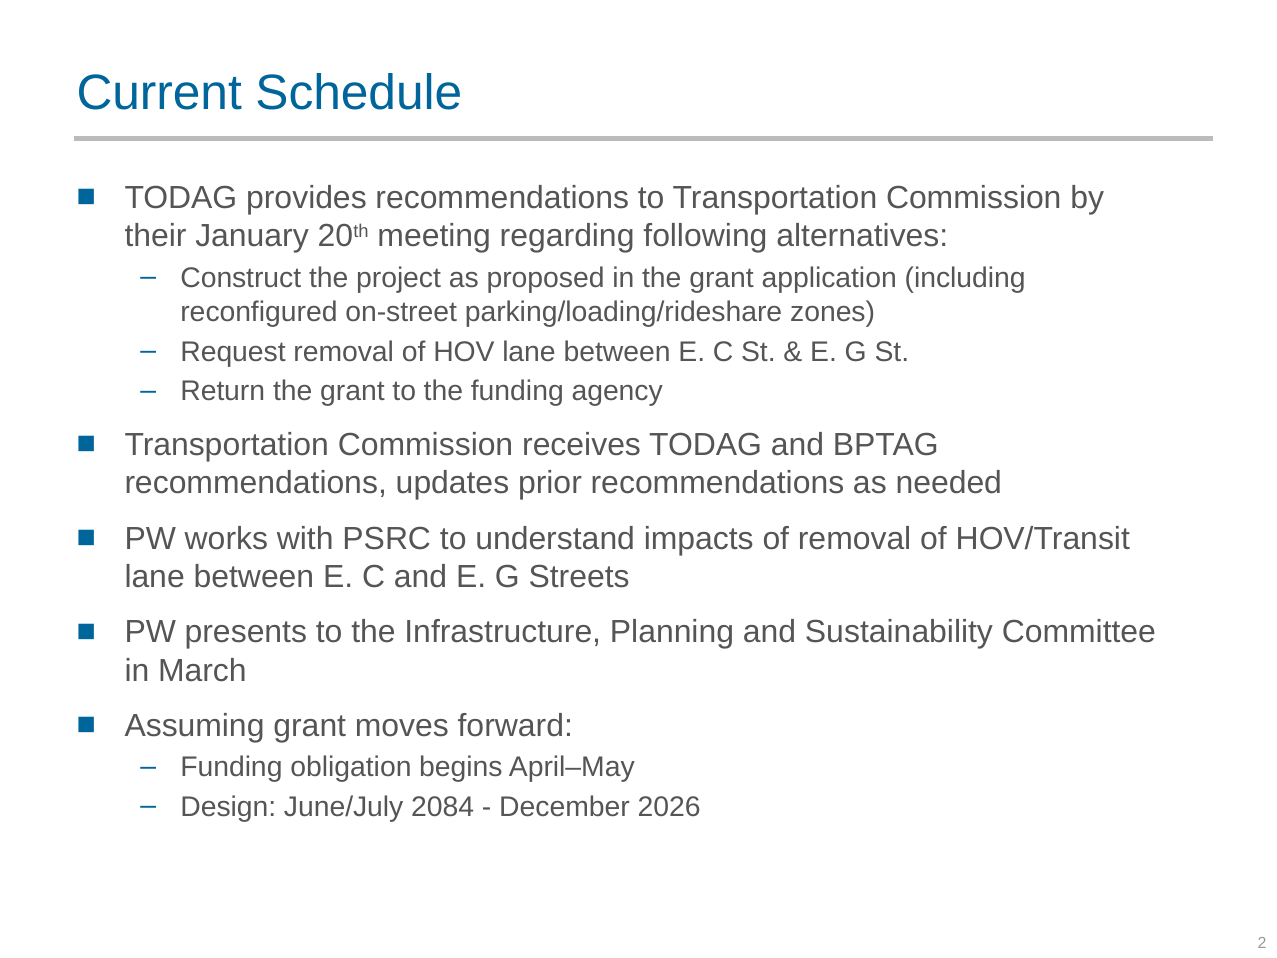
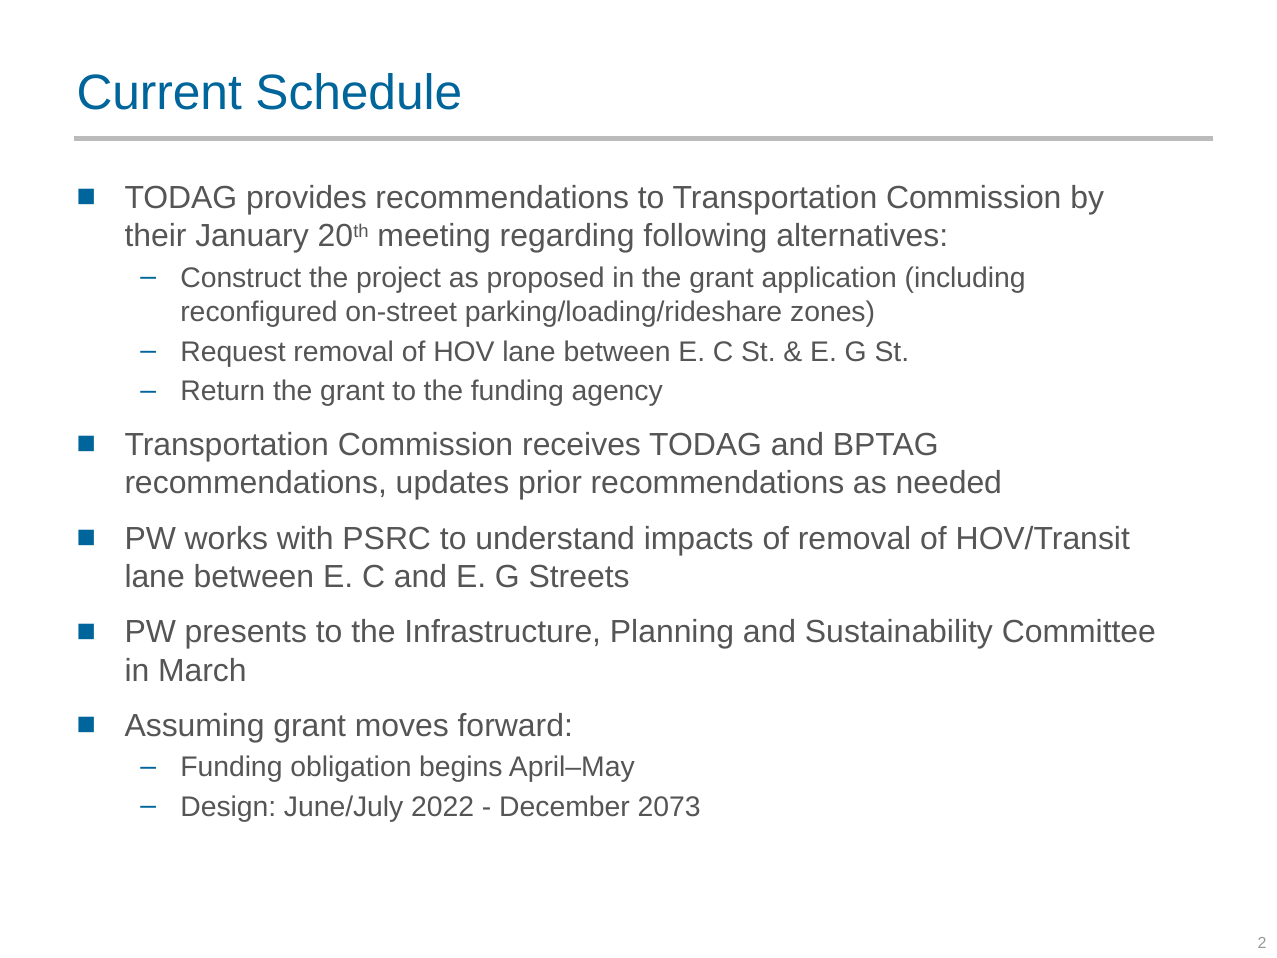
2084: 2084 -> 2022
2026: 2026 -> 2073
